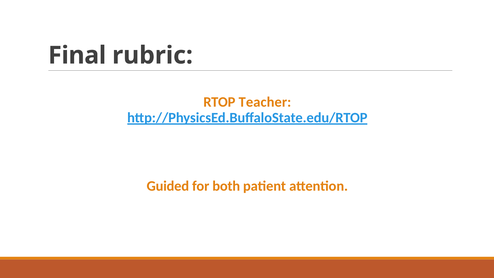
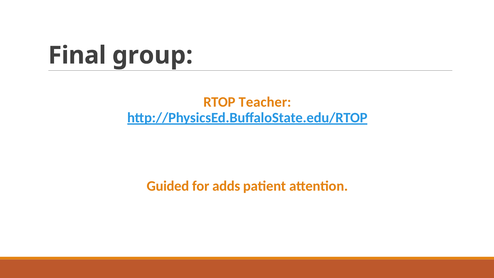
rubric: rubric -> group
both: both -> adds
